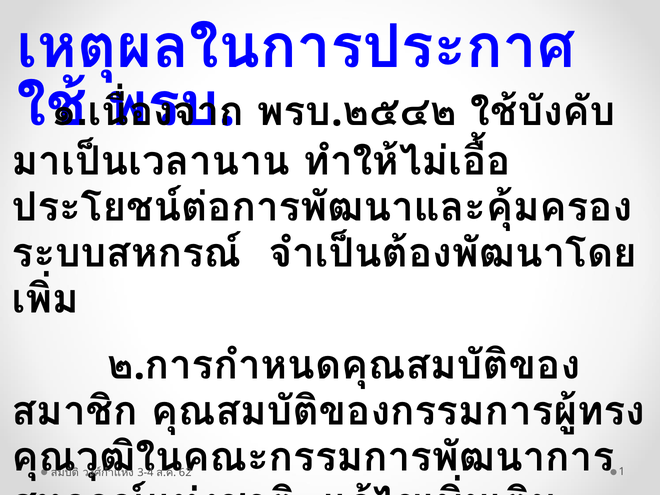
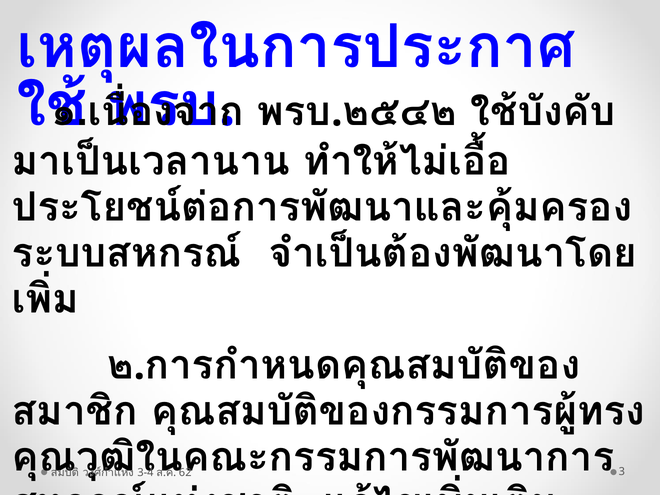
1: 1 -> 3
